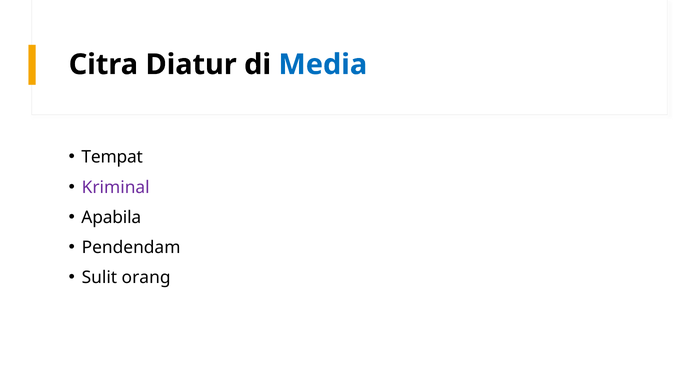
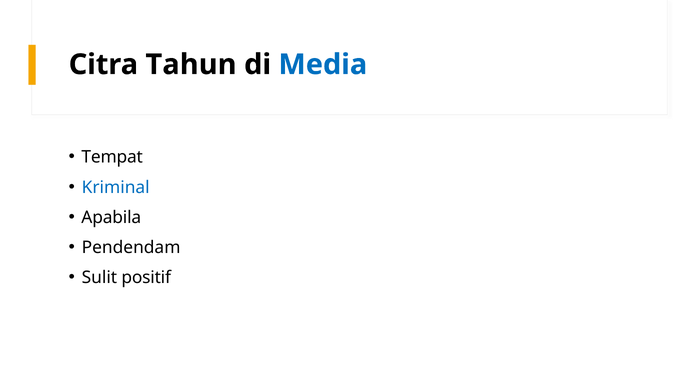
Diatur: Diatur -> Tahun
Kriminal colour: purple -> blue
orang: orang -> positif
